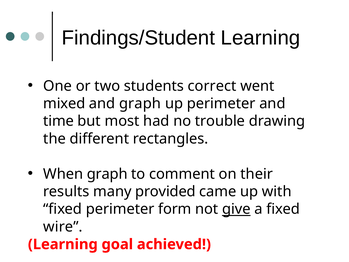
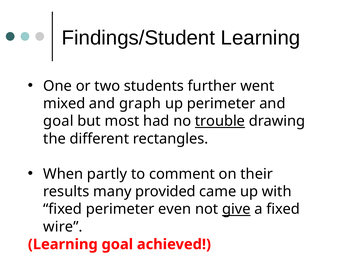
correct: correct -> further
time at (59, 121): time -> goal
trouble underline: none -> present
When graph: graph -> partly
form: form -> even
